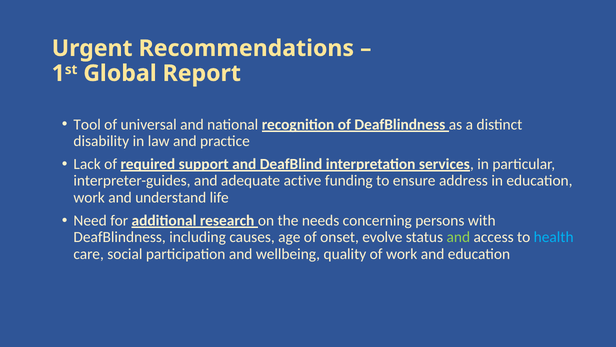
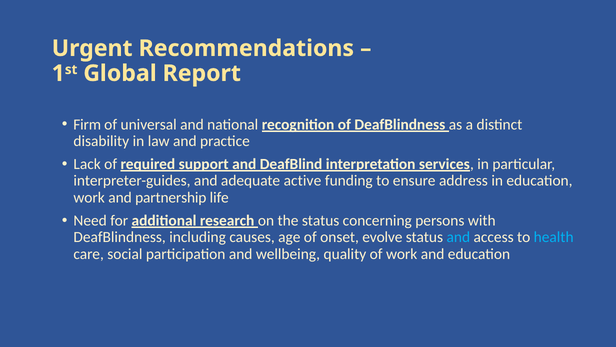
Tool: Tool -> Firm
understand: understand -> partnership
the needs: needs -> status
and at (458, 237) colour: light green -> light blue
